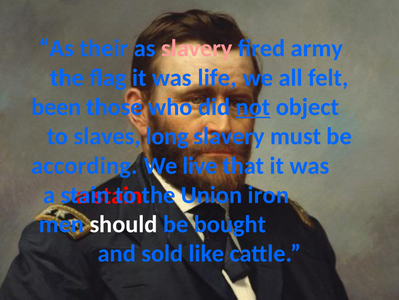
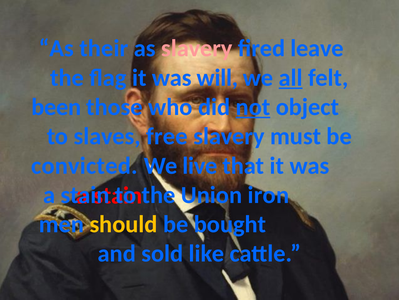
army: army -> leave
life: life -> will
all underline: none -> present
long: long -> free
according: according -> convicted
should colour: white -> yellow
